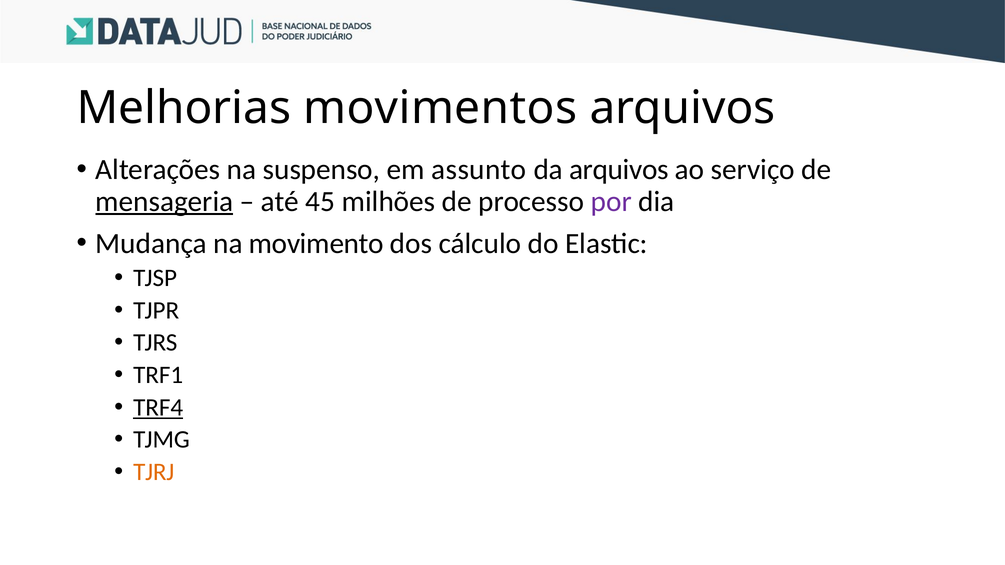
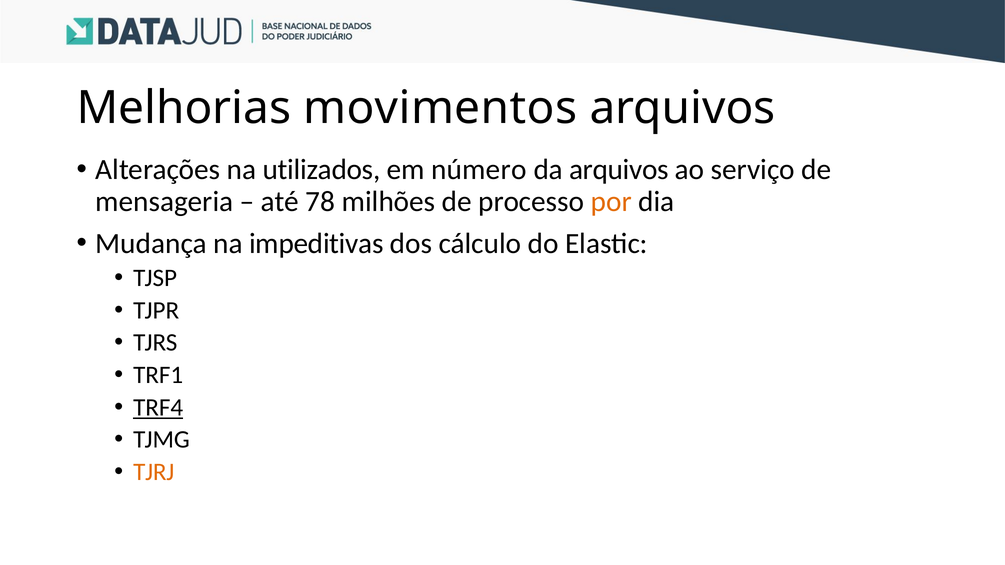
suspenso: suspenso -> utilizados
assunto: assunto -> número
mensageria underline: present -> none
45: 45 -> 78
por colour: purple -> orange
movimento: movimento -> impeditivas
